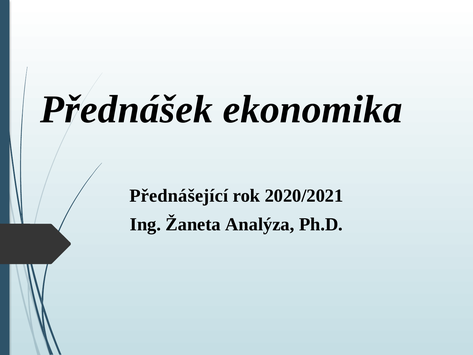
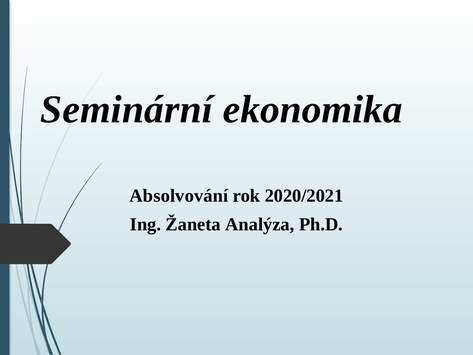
Přednášek: Přednášek -> Seminární
Přednášející: Přednášející -> Absolvování
